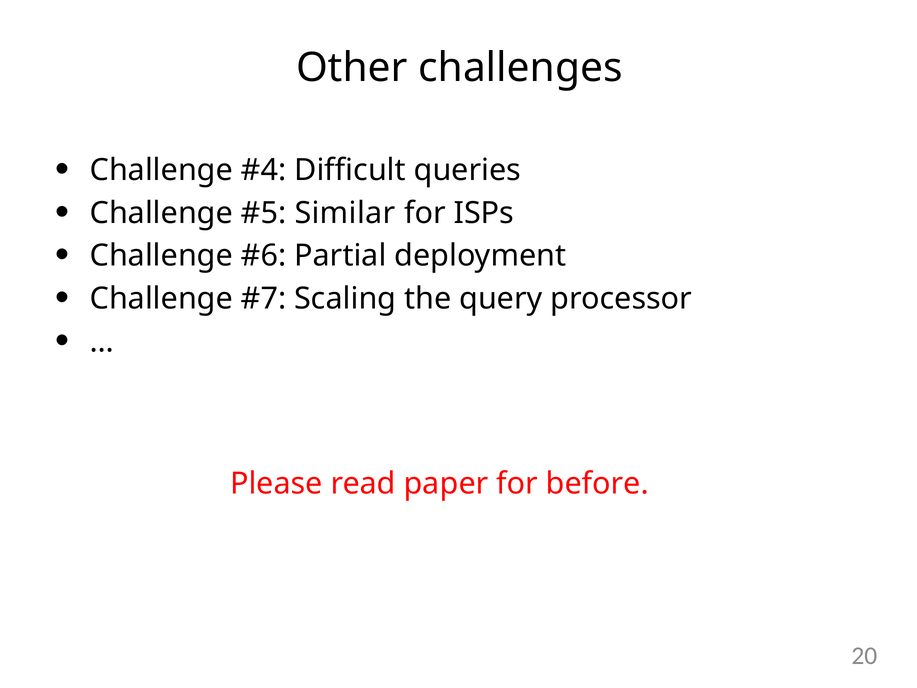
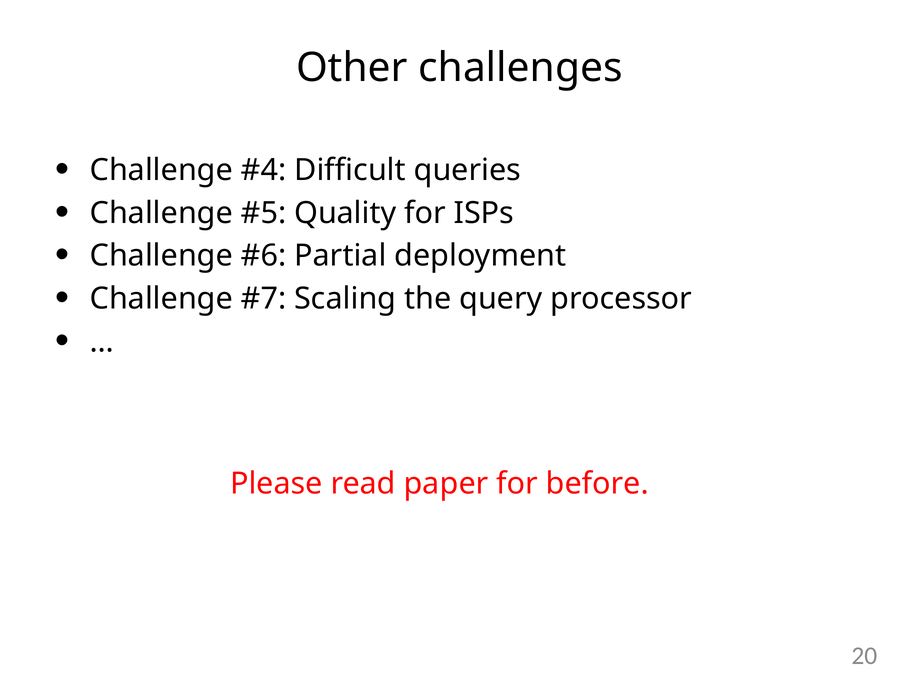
Similar: Similar -> Quality
